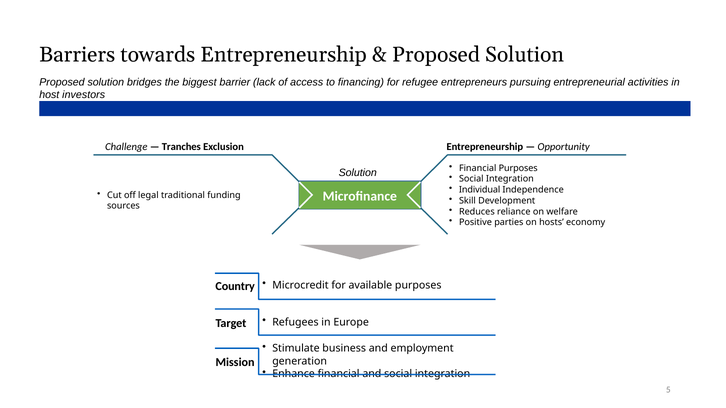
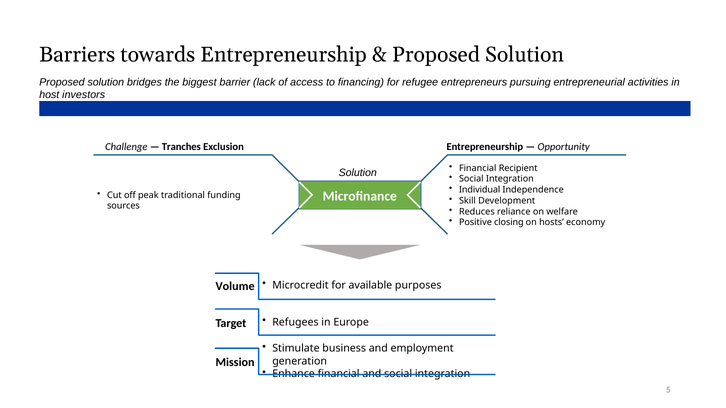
Financial Purposes: Purposes -> Recipient
legal: legal -> peak
parties: parties -> closing
Country: Country -> Volume
